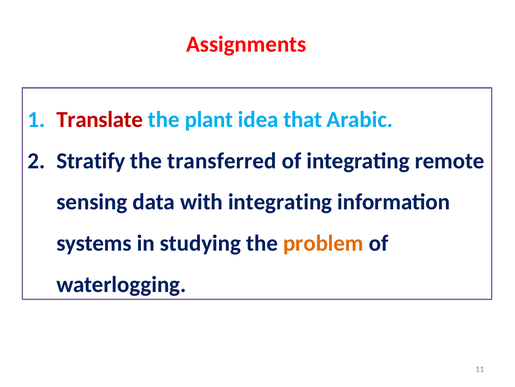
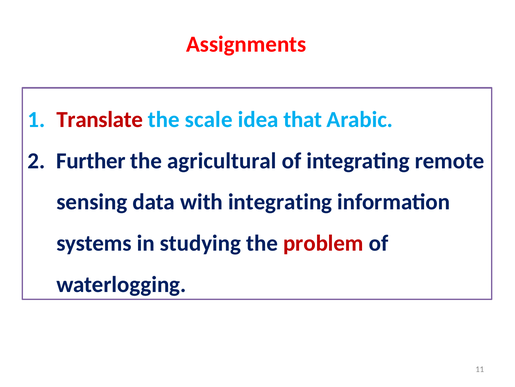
plant: plant -> scale
Stratify: Stratify -> Further
transferred: transferred -> agricultural
problem colour: orange -> red
